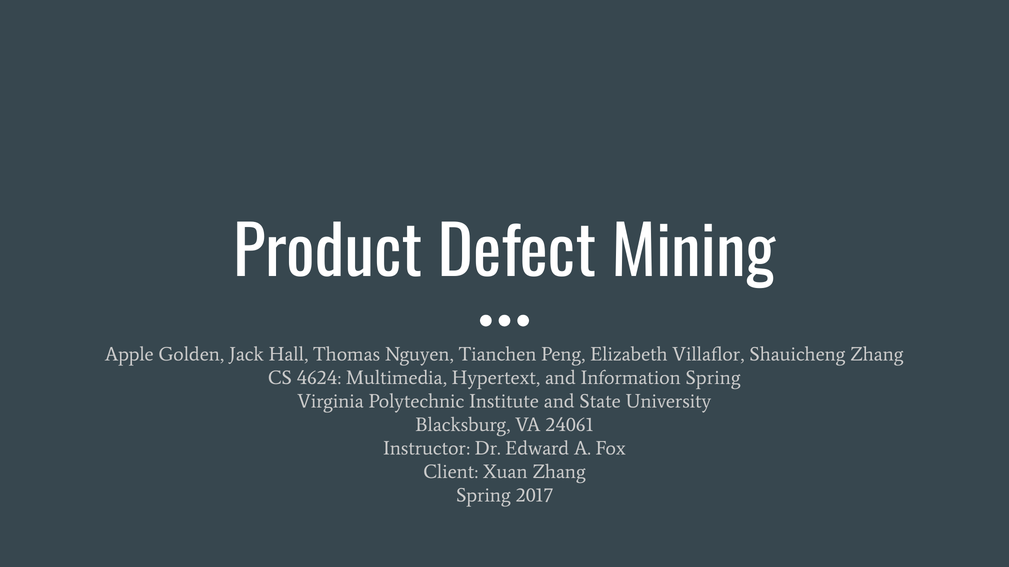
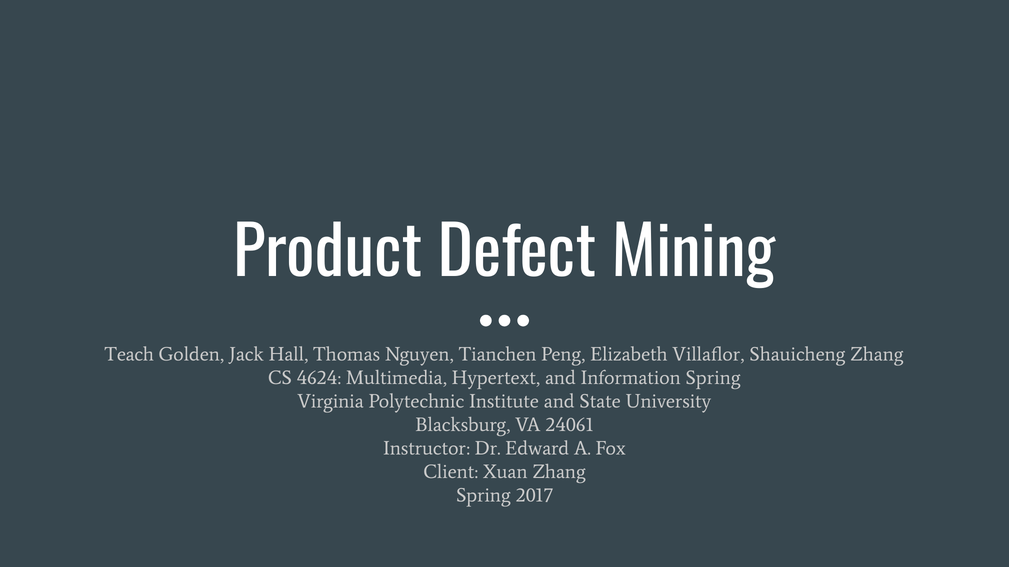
Apple: Apple -> Teach
